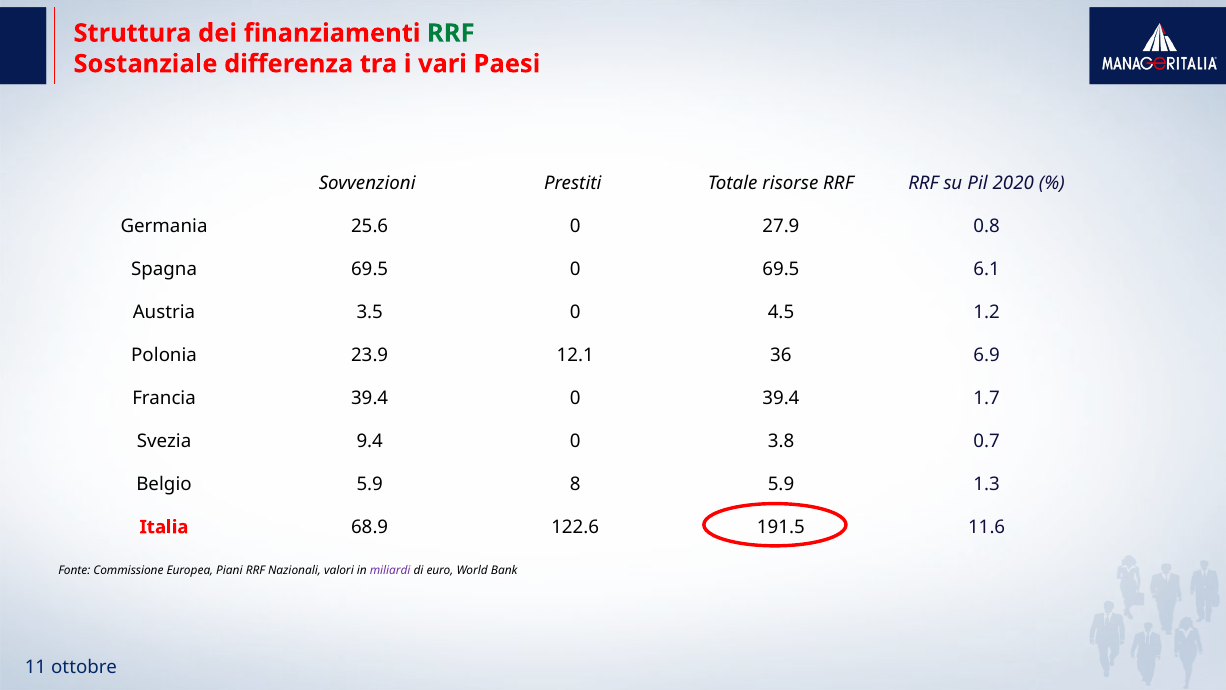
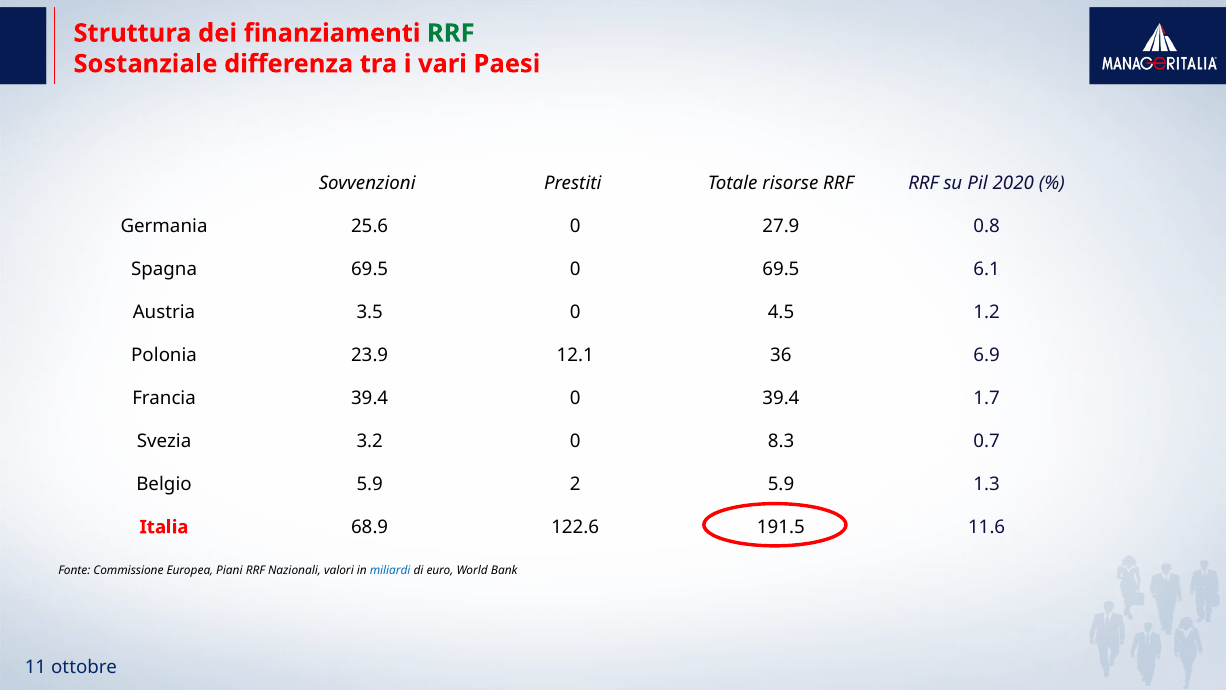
9.4: 9.4 -> 3.2
3.8: 3.8 -> 8.3
8: 8 -> 2
miliardi colour: purple -> blue
